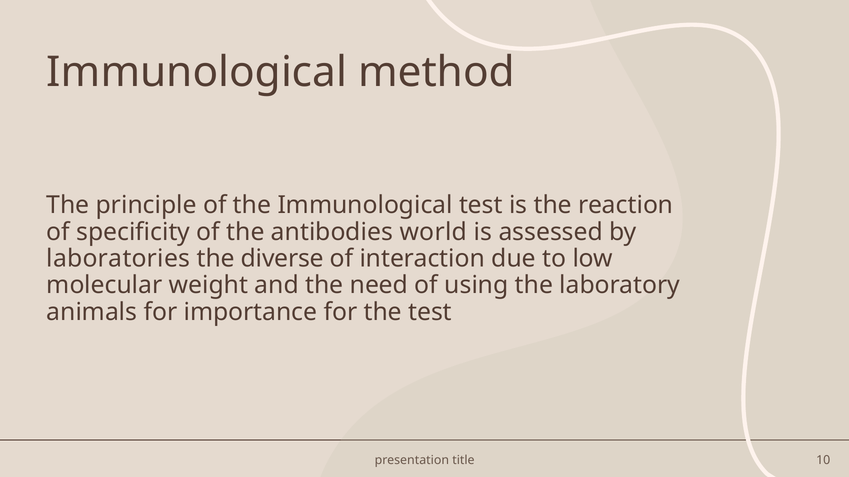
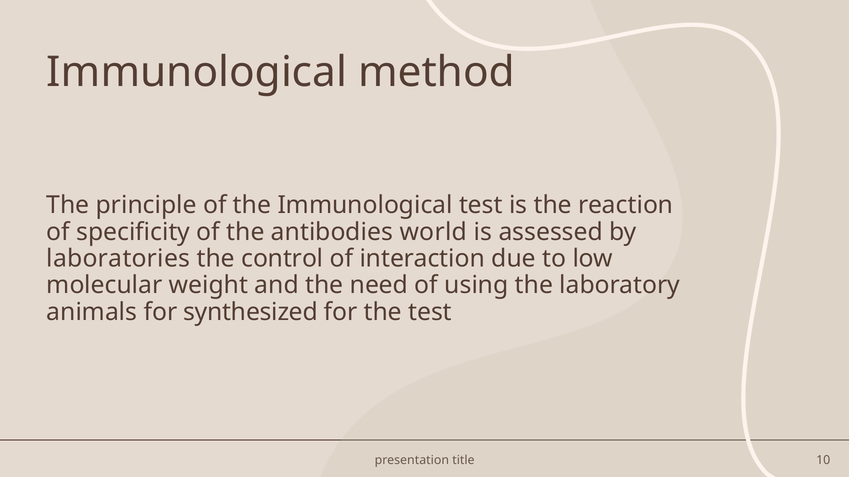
diverse: diverse -> control
importance: importance -> synthesized
